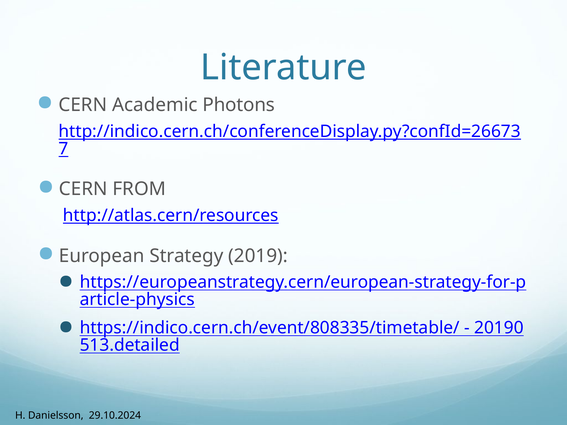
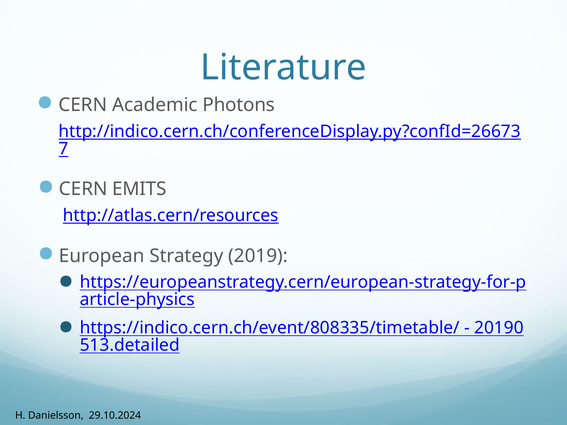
FROM: FROM -> EMITS
